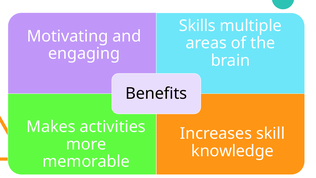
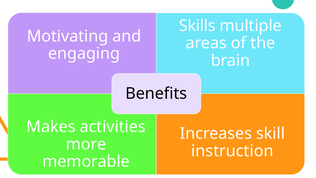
knowledge at (232, 151): knowledge -> instruction
